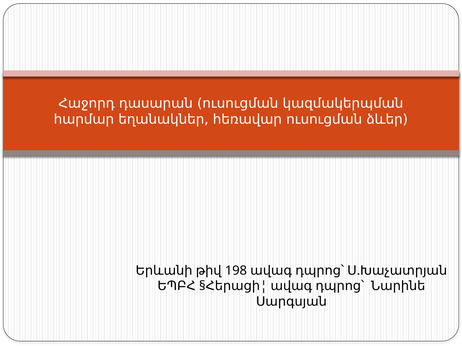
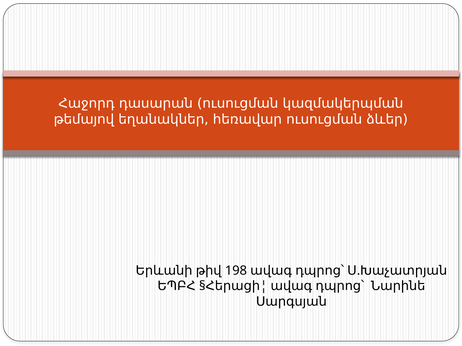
հարմար: հարմար -> թեմայով
